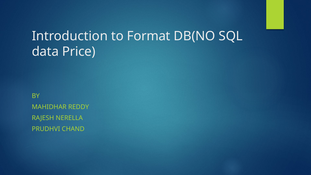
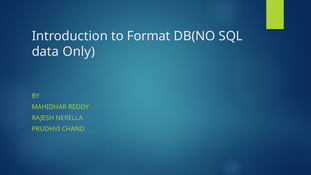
Price: Price -> Only
